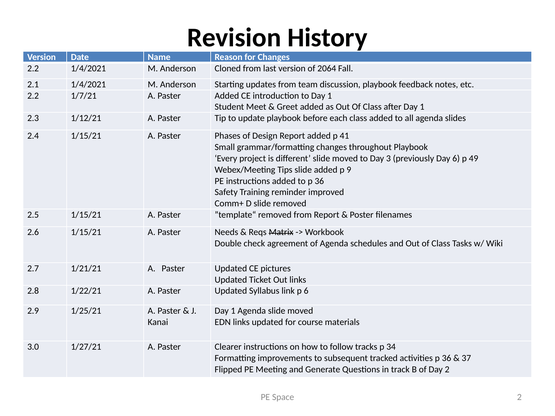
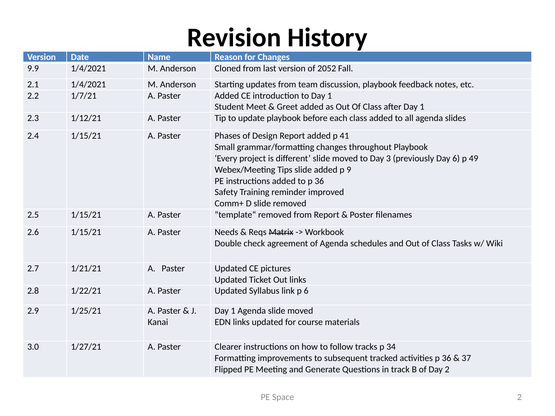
2.2 at (33, 68): 2.2 -> 9.9
2064: 2064 -> 2052
